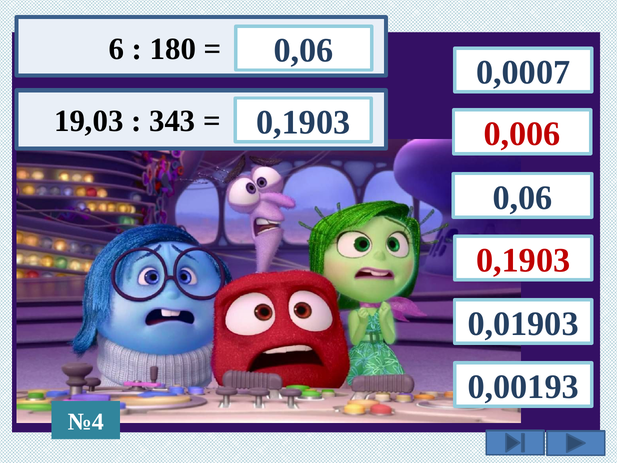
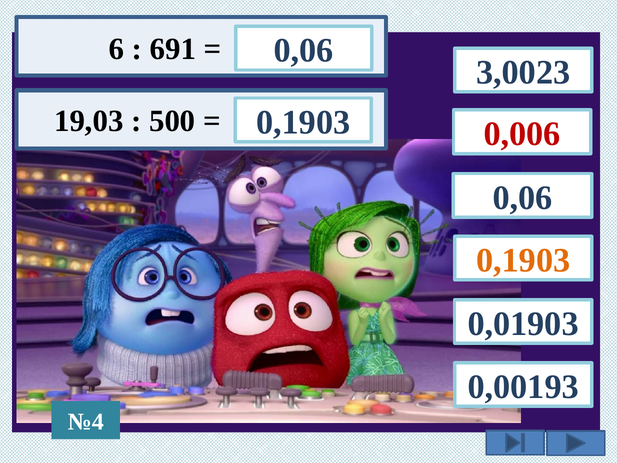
180: 180 -> 691
0,0007: 0,0007 -> 3,0023
343: 343 -> 500
0,1903 at (523, 260) colour: red -> orange
